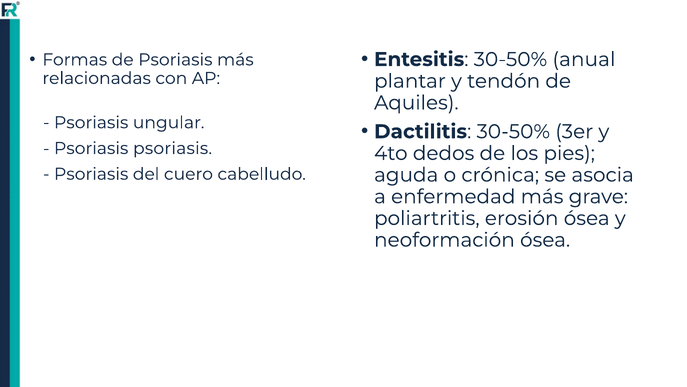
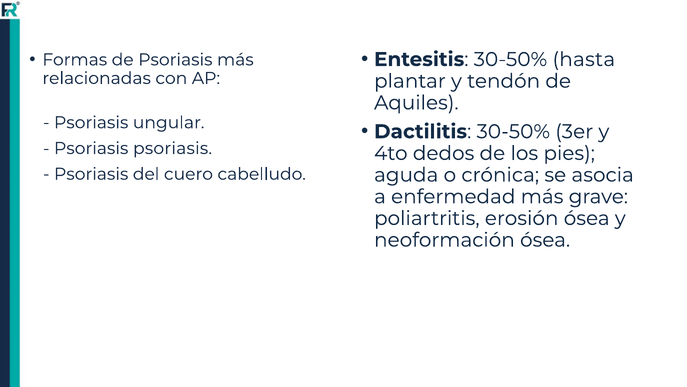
anual: anual -> hasta
